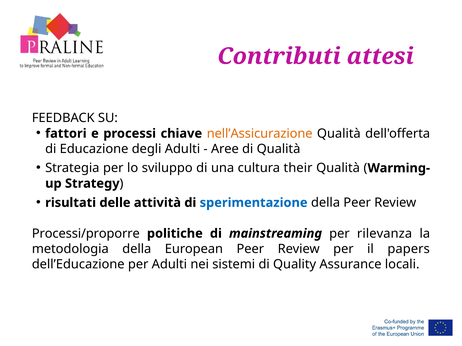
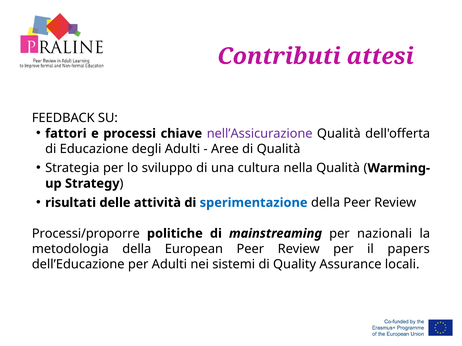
nell’Assicurazione colour: orange -> purple
their: their -> nella
rilevanza: rilevanza -> nazionali
